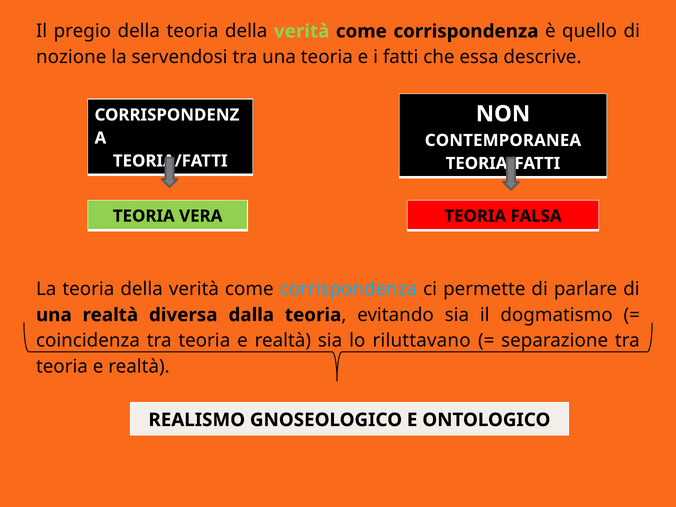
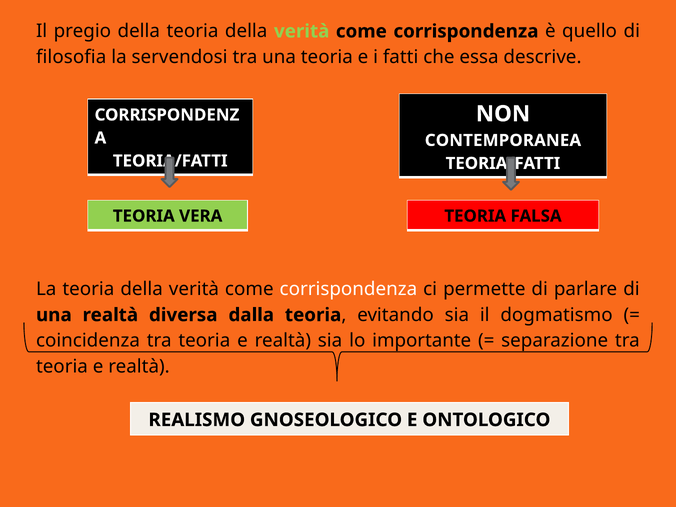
nozione: nozione -> filosofia
corrispondenza at (348, 289) colour: light blue -> white
riluttavano: riluttavano -> importante
